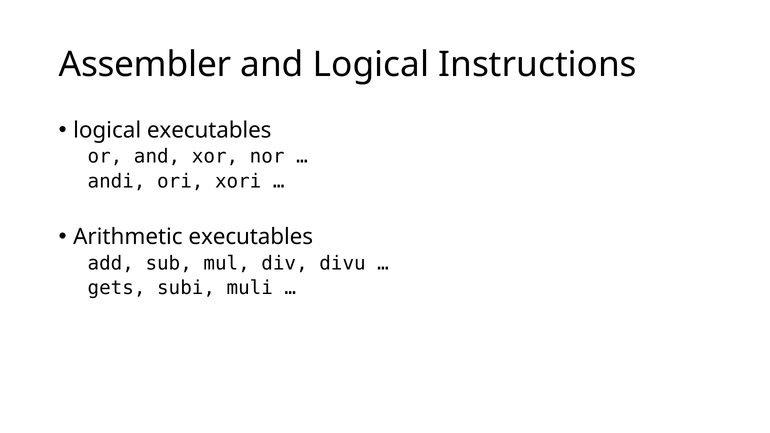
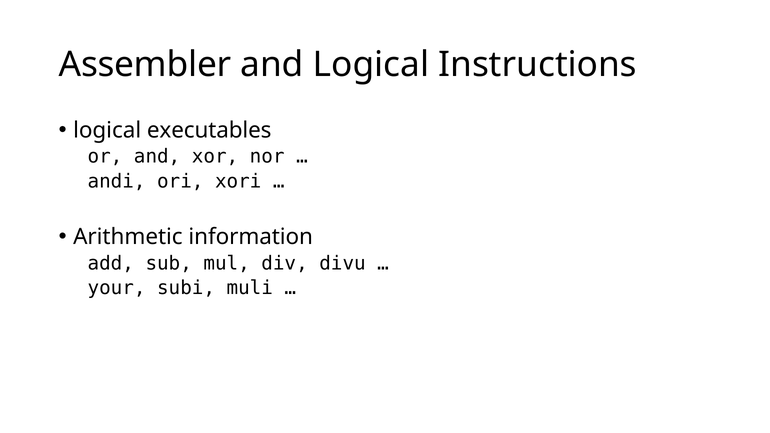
Arithmetic executables: executables -> information
gets: gets -> your
